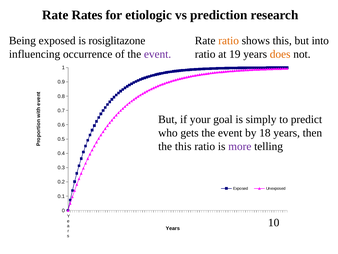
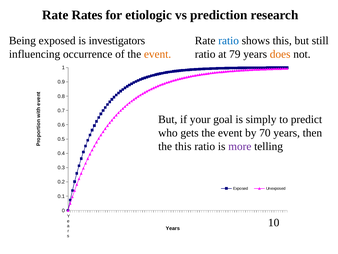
rosiglitazone: rosiglitazone -> investigators
ratio at (229, 40) colour: orange -> blue
into: into -> still
event at (158, 54) colour: purple -> orange
19: 19 -> 79
18: 18 -> 70
